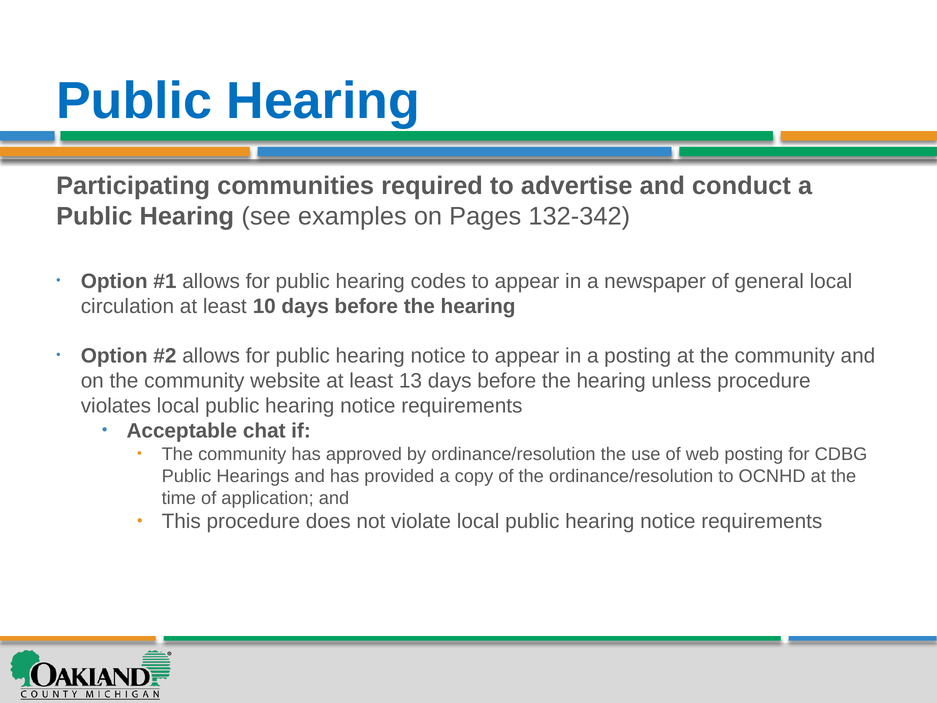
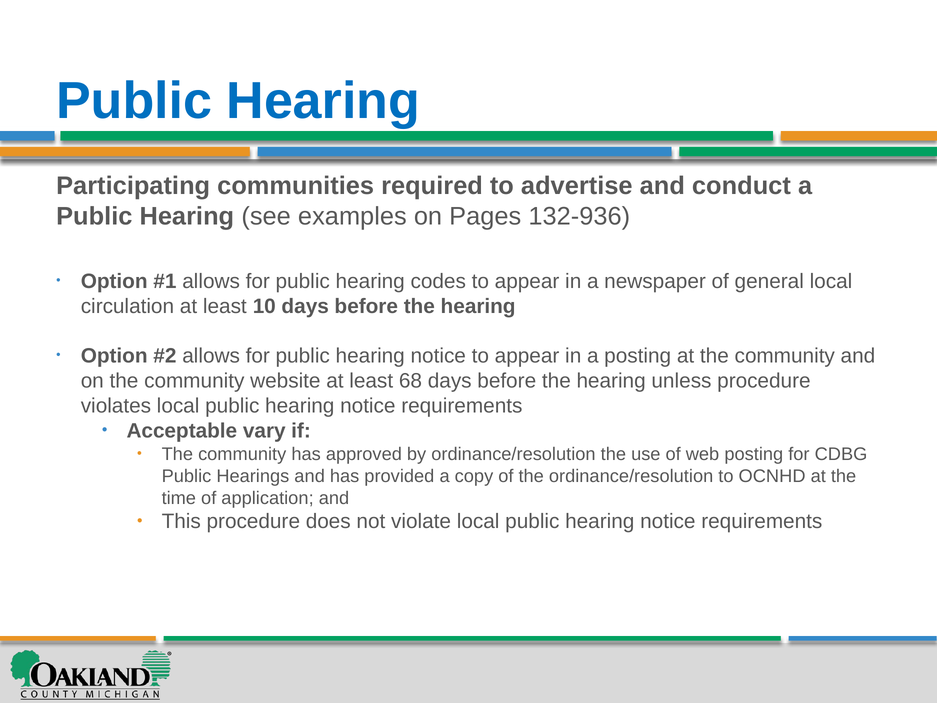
132-342: 132-342 -> 132-936
13: 13 -> 68
chat: chat -> vary
